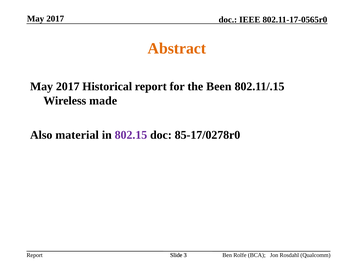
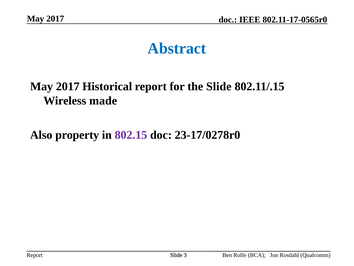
Abstract colour: orange -> blue
the Been: Been -> Slide
material: material -> property
85-17/0278r0: 85-17/0278r0 -> 23-17/0278r0
